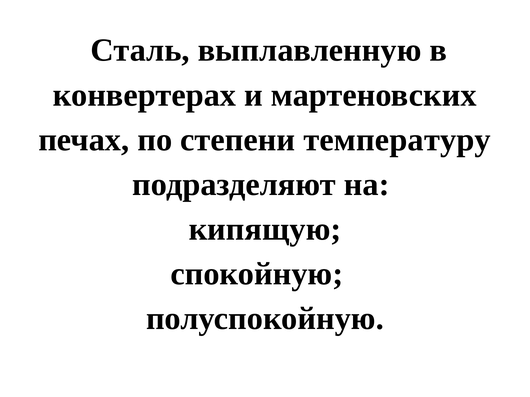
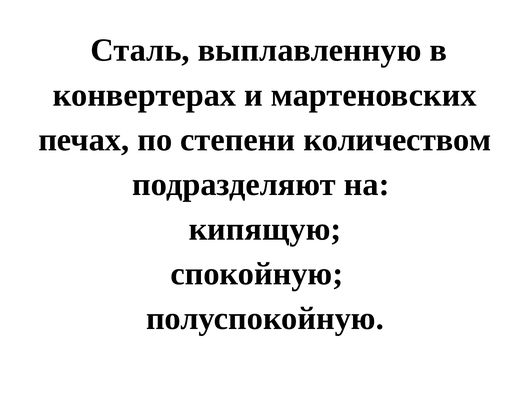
температуру: температуру -> количеством
